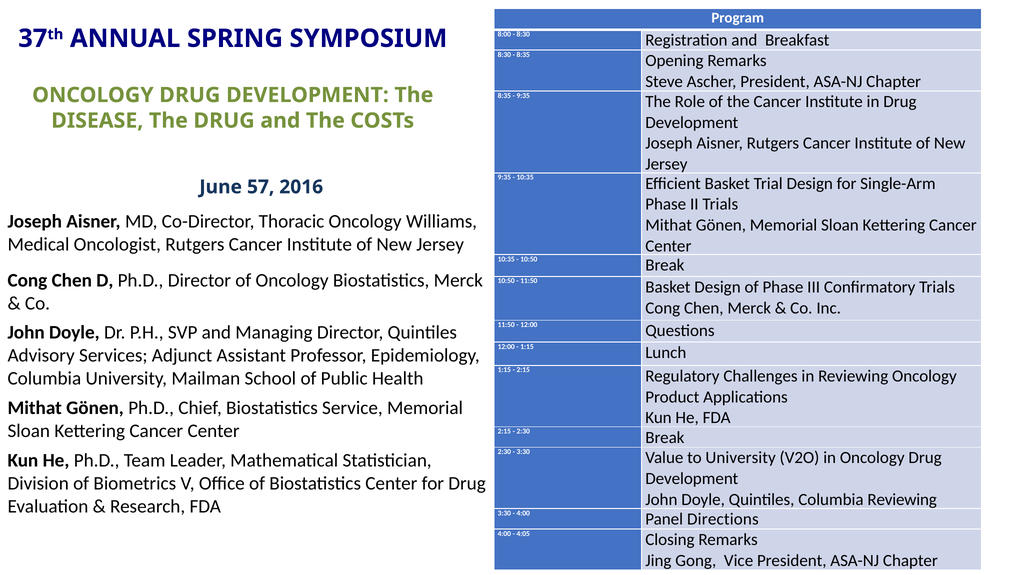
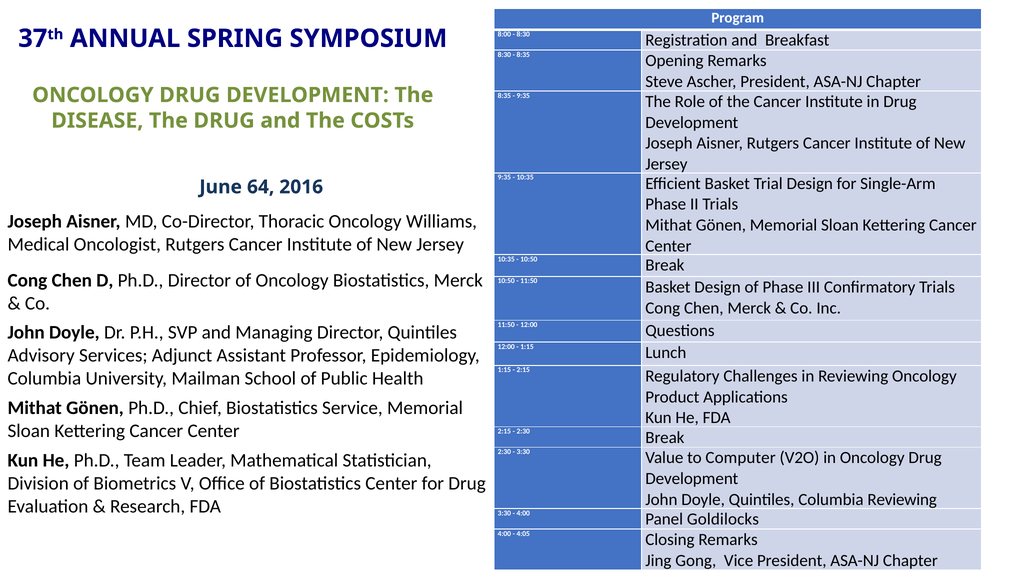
57: 57 -> 64
to University: University -> Computer
Directions: Directions -> Goldilocks
